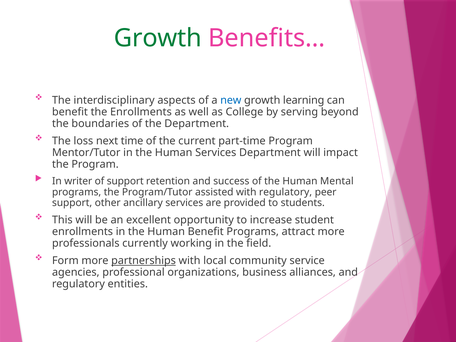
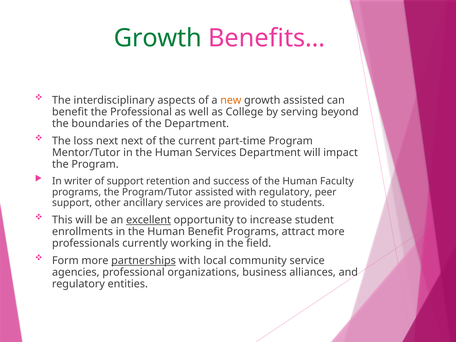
new colour: blue -> orange
growth learning: learning -> assisted
the Enrollments: Enrollments -> Professional
next time: time -> next
Mental: Mental -> Faculty
excellent underline: none -> present
